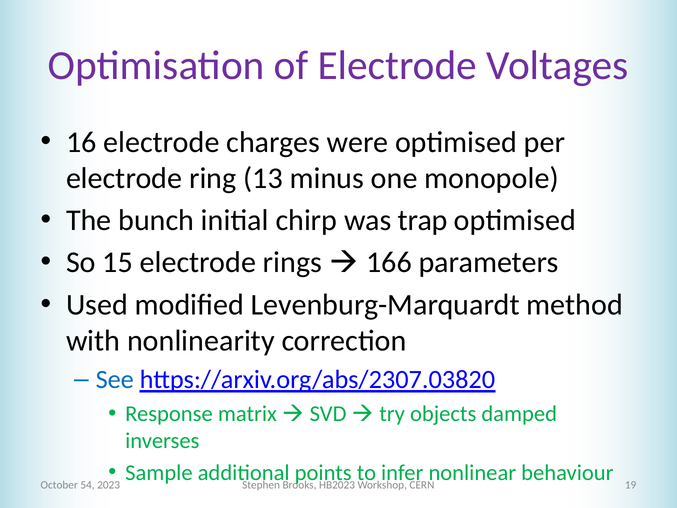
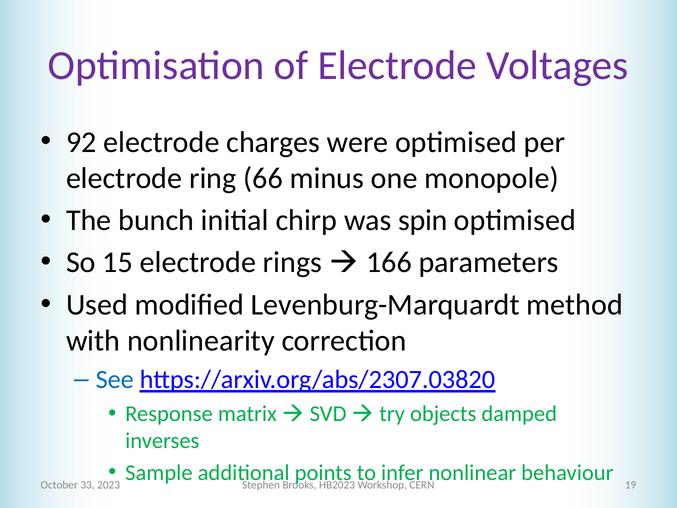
16: 16 -> 92
13: 13 -> 66
trap: trap -> spin
54: 54 -> 33
